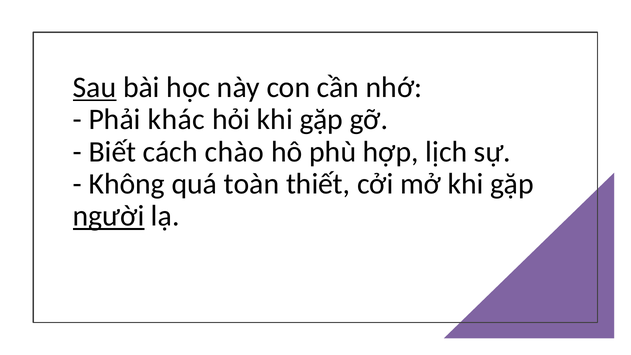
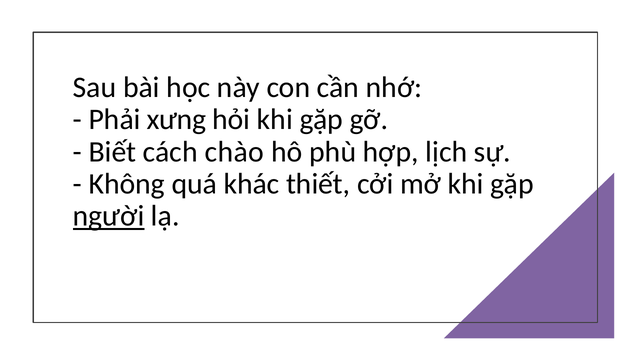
Sau underline: present -> none
khác: khác -> xưng
toàn: toàn -> khác
